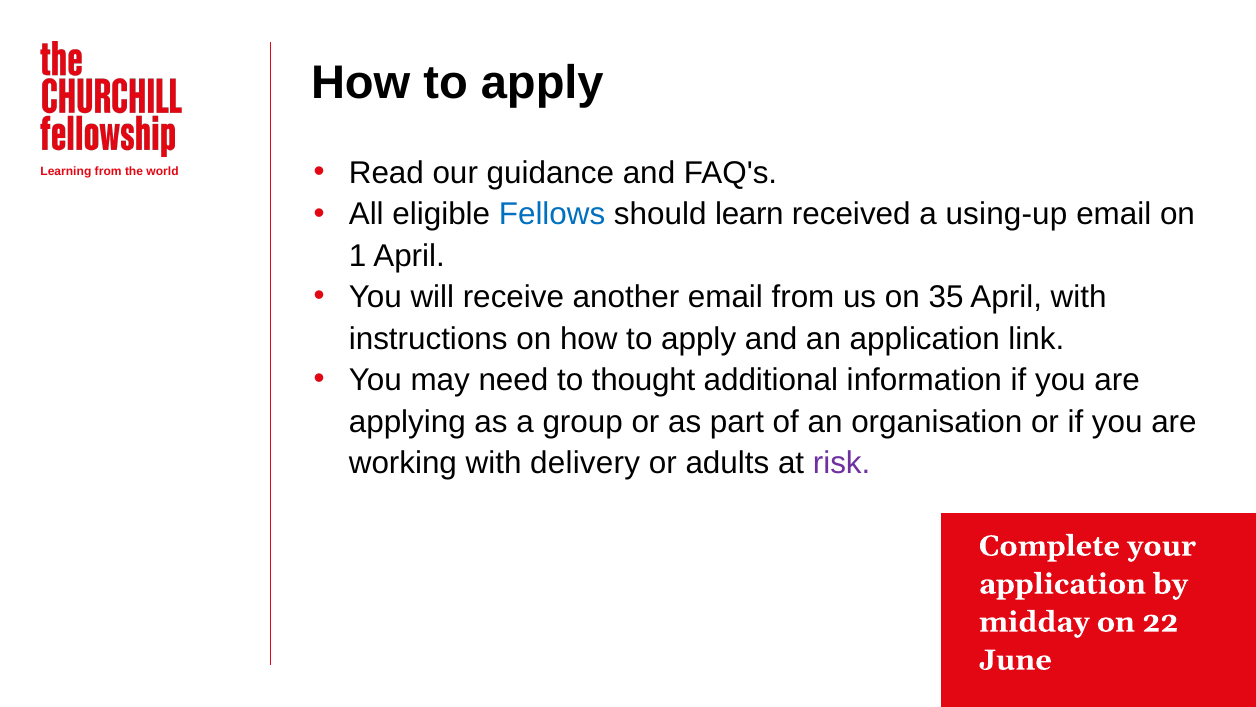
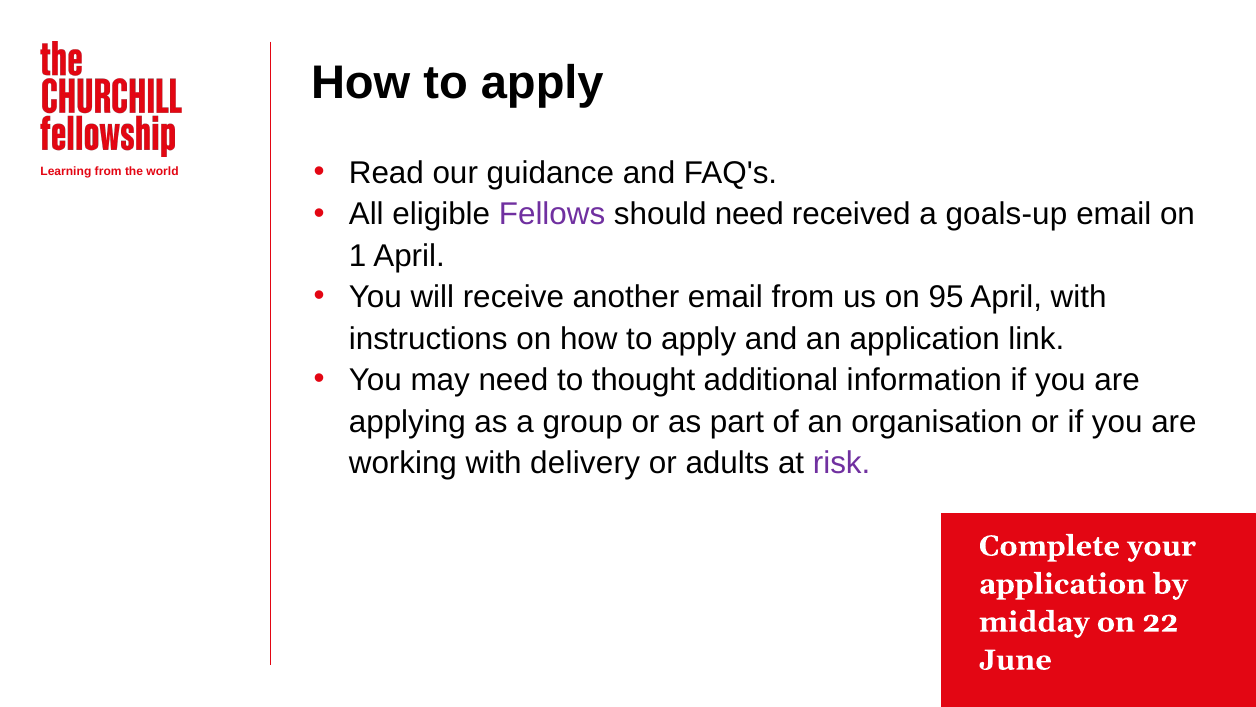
Fellows colour: blue -> purple
should learn: learn -> need
using-up: using-up -> goals-up
35: 35 -> 95
